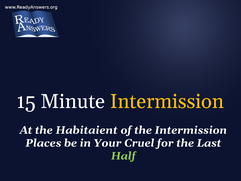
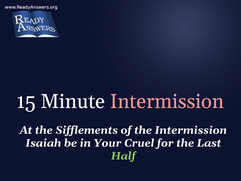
Intermission at (167, 101) colour: yellow -> pink
Habitaient: Habitaient -> Sifflements
Places: Places -> Isaiah
